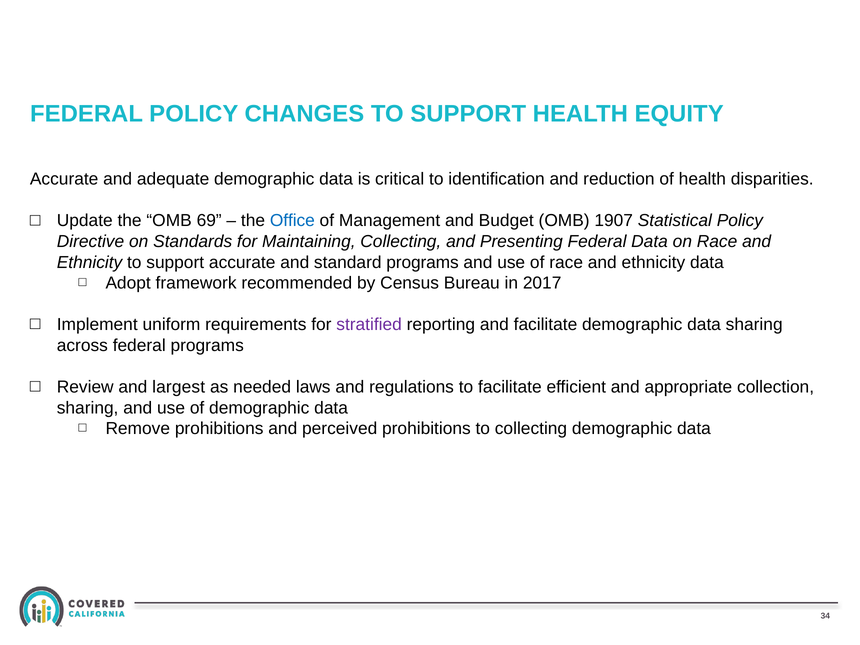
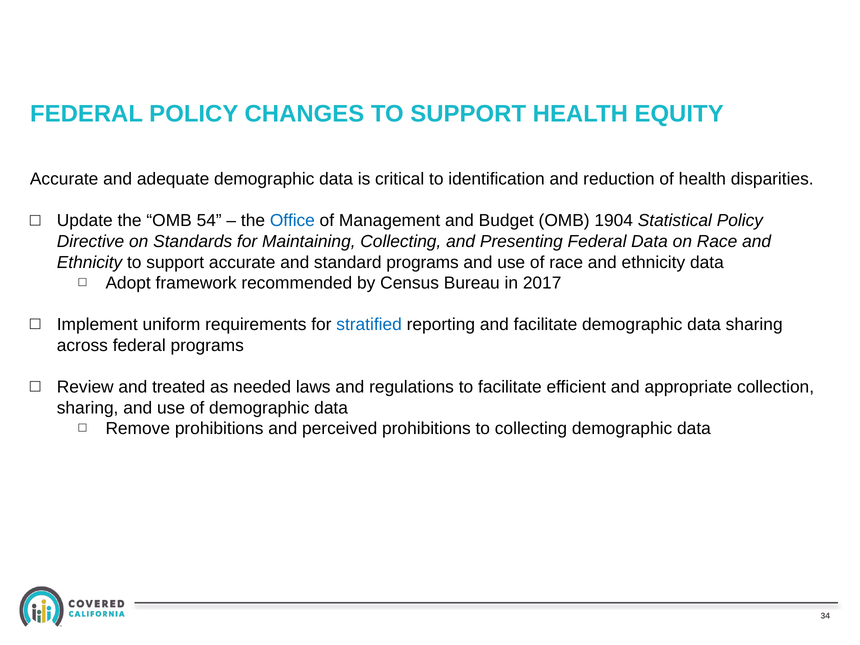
69: 69 -> 54
1907: 1907 -> 1904
stratified colour: purple -> blue
largest: largest -> treated
